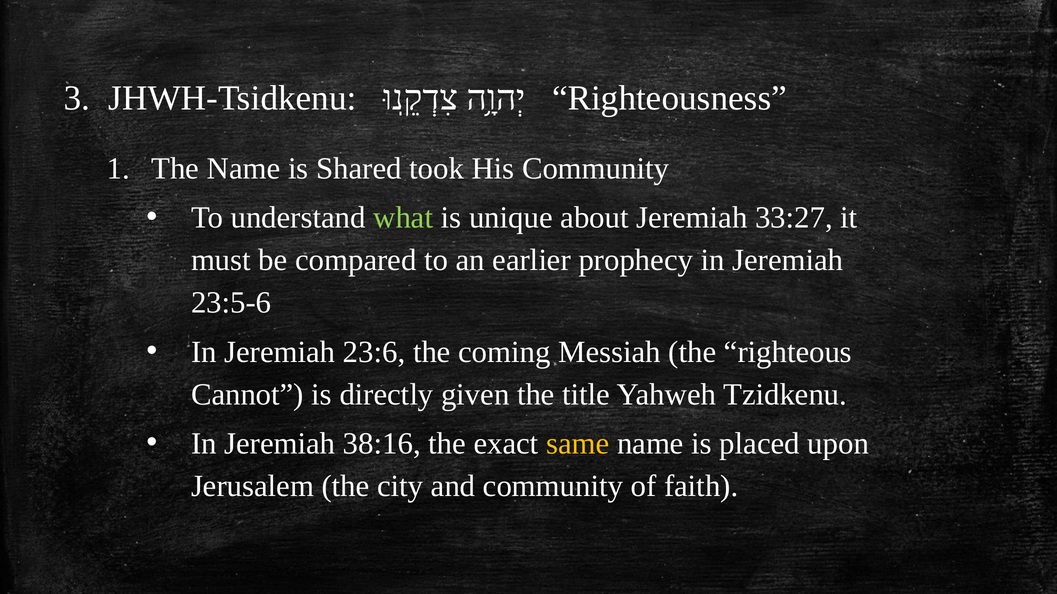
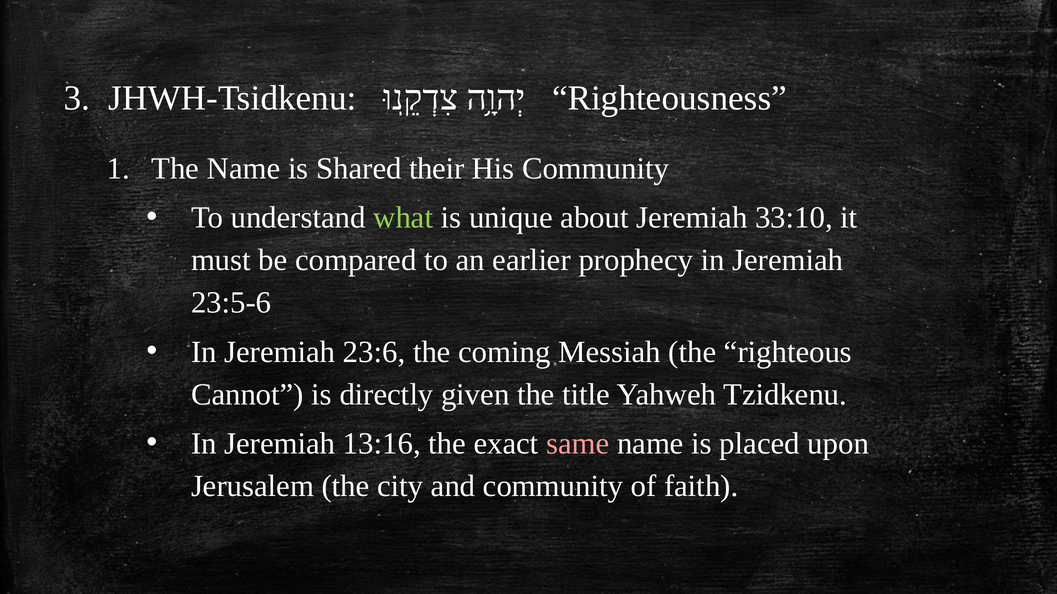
took: took -> their
33:27: 33:27 -> 33:10
38:16: 38:16 -> 13:16
same colour: yellow -> pink
